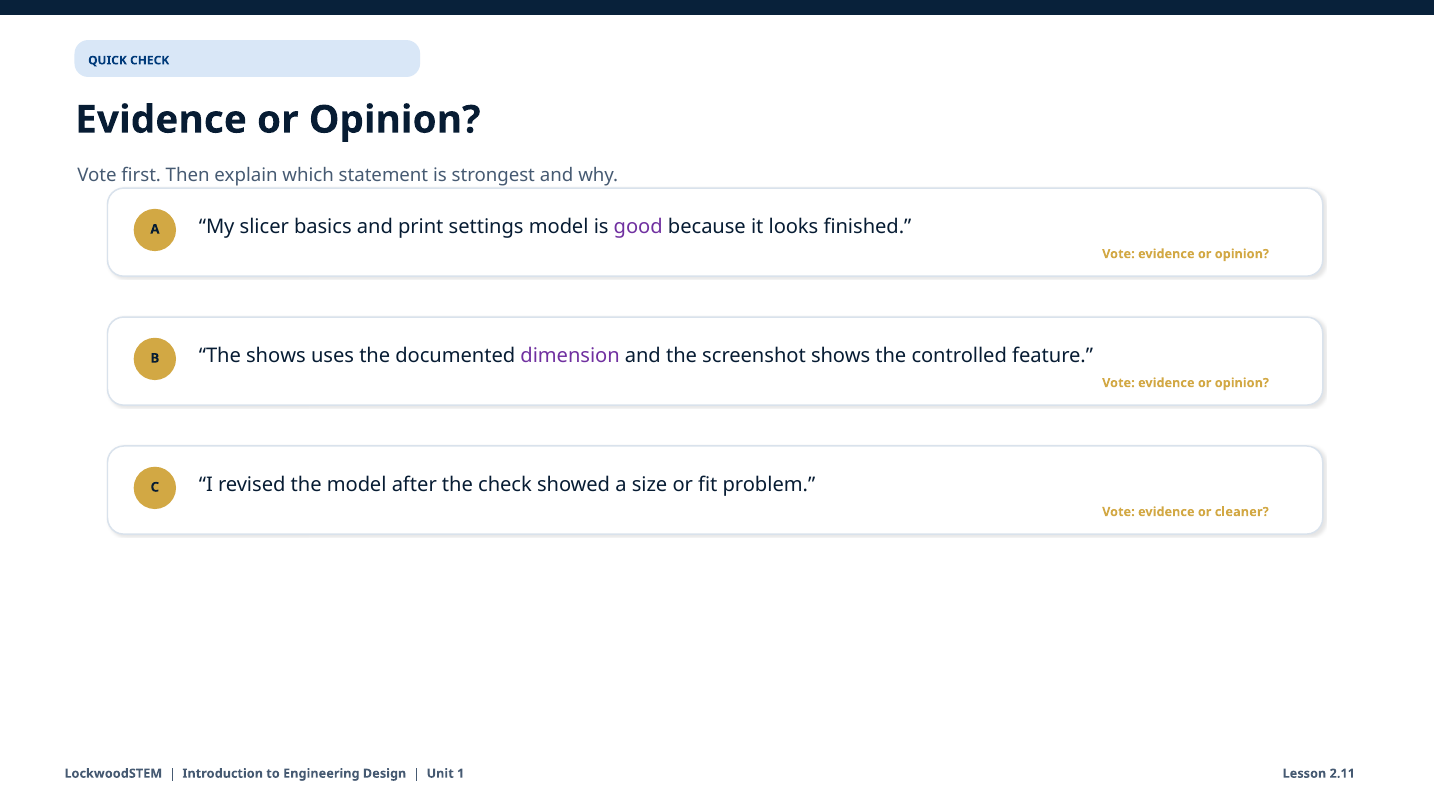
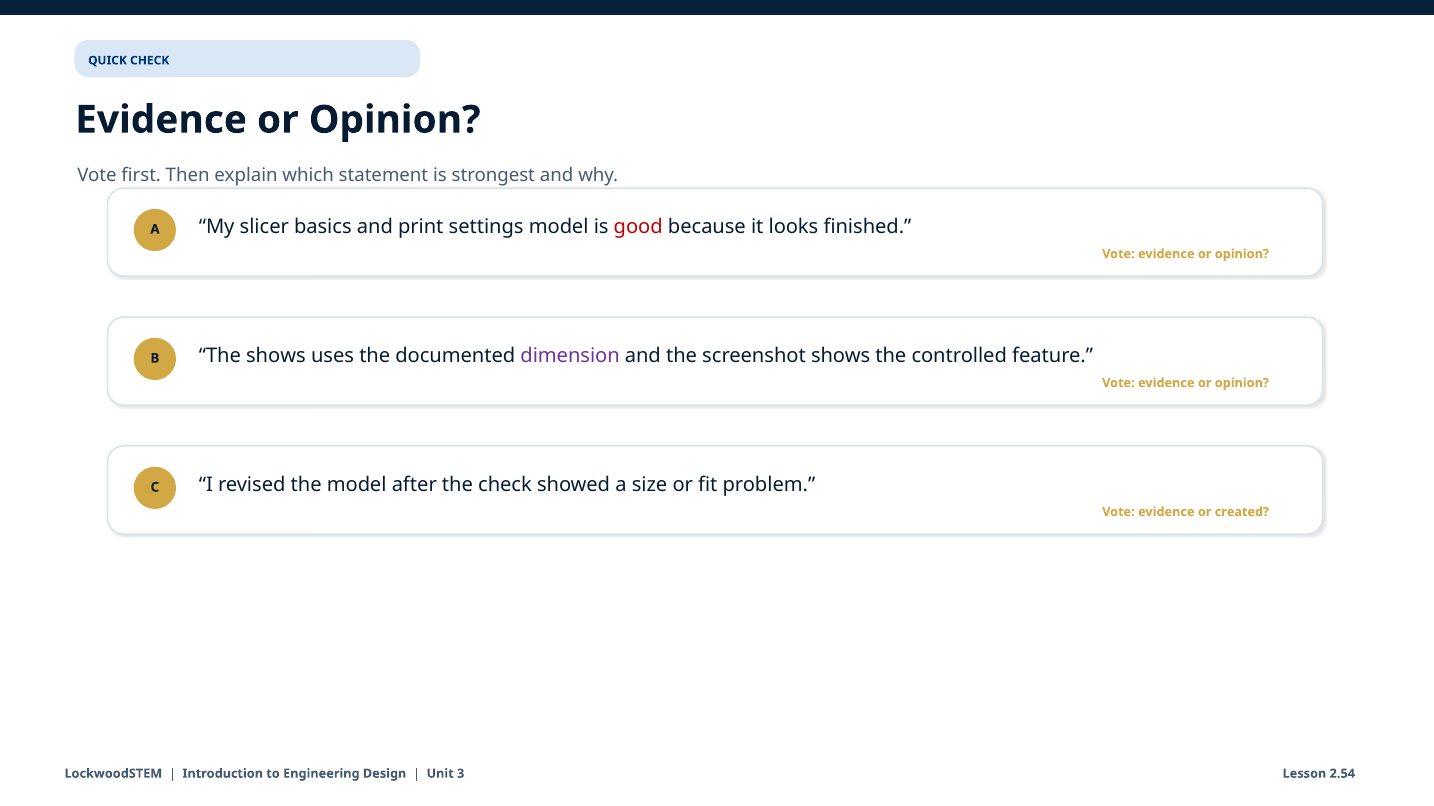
good colour: purple -> red
cleaner: cleaner -> created
1: 1 -> 3
2.11: 2.11 -> 2.54
